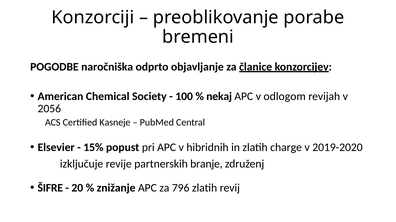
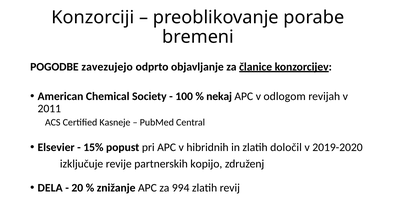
naročniška: naročniška -> zavezujejo
2056: 2056 -> 2011
charge: charge -> določil
branje: branje -> kopijo
ŠIFRE: ŠIFRE -> DELA
796: 796 -> 994
